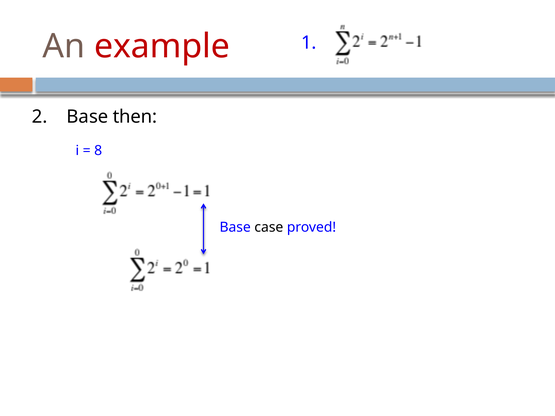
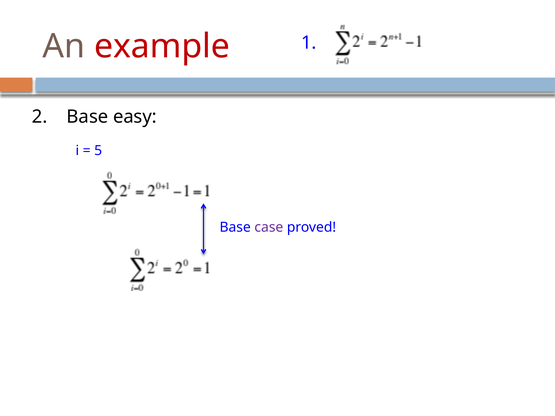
then: then -> easy
8: 8 -> 5
case colour: black -> purple
